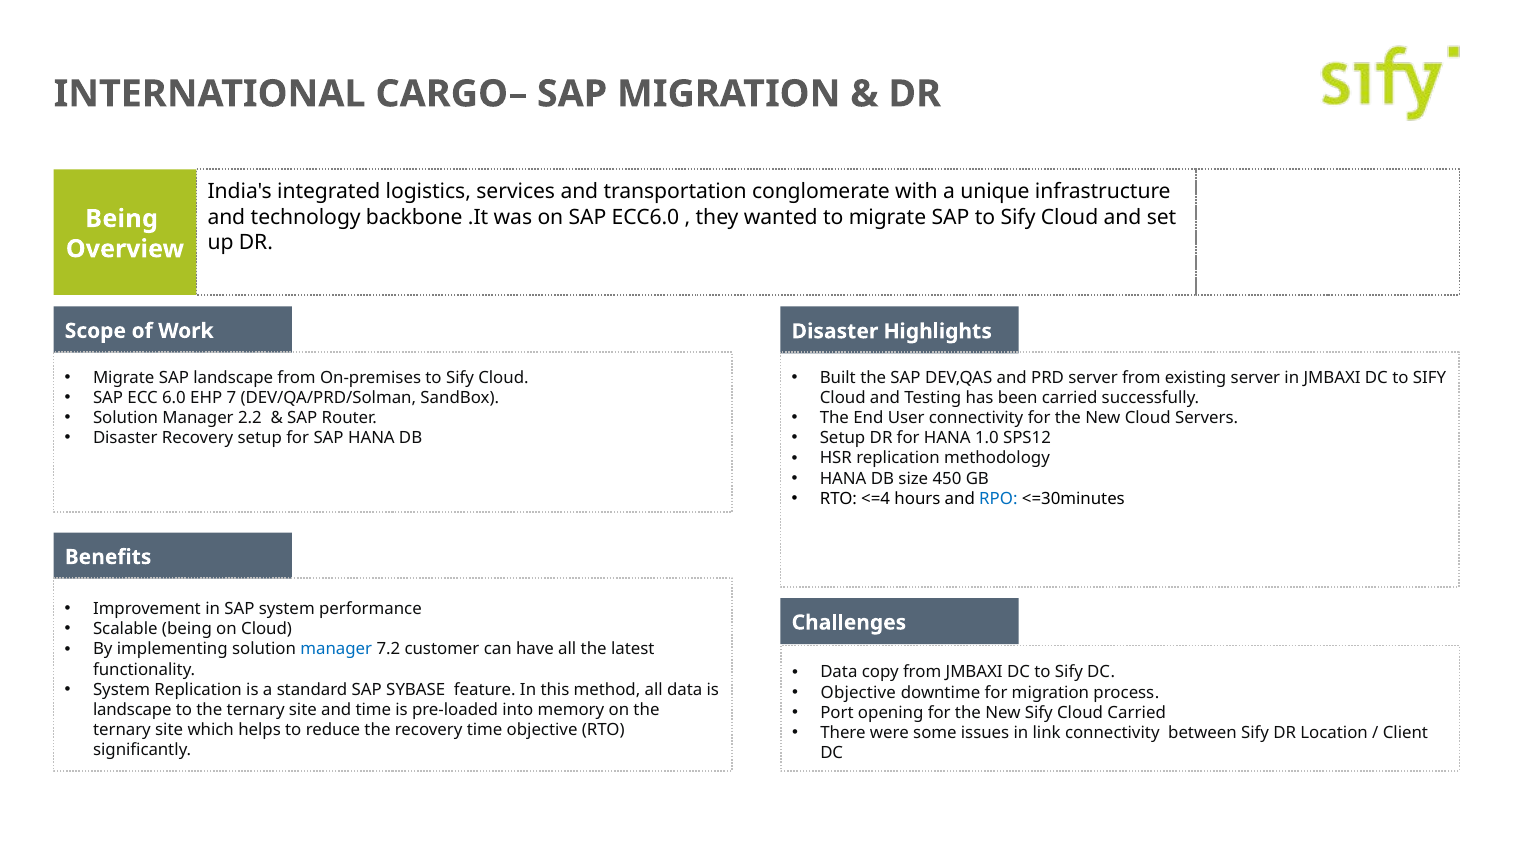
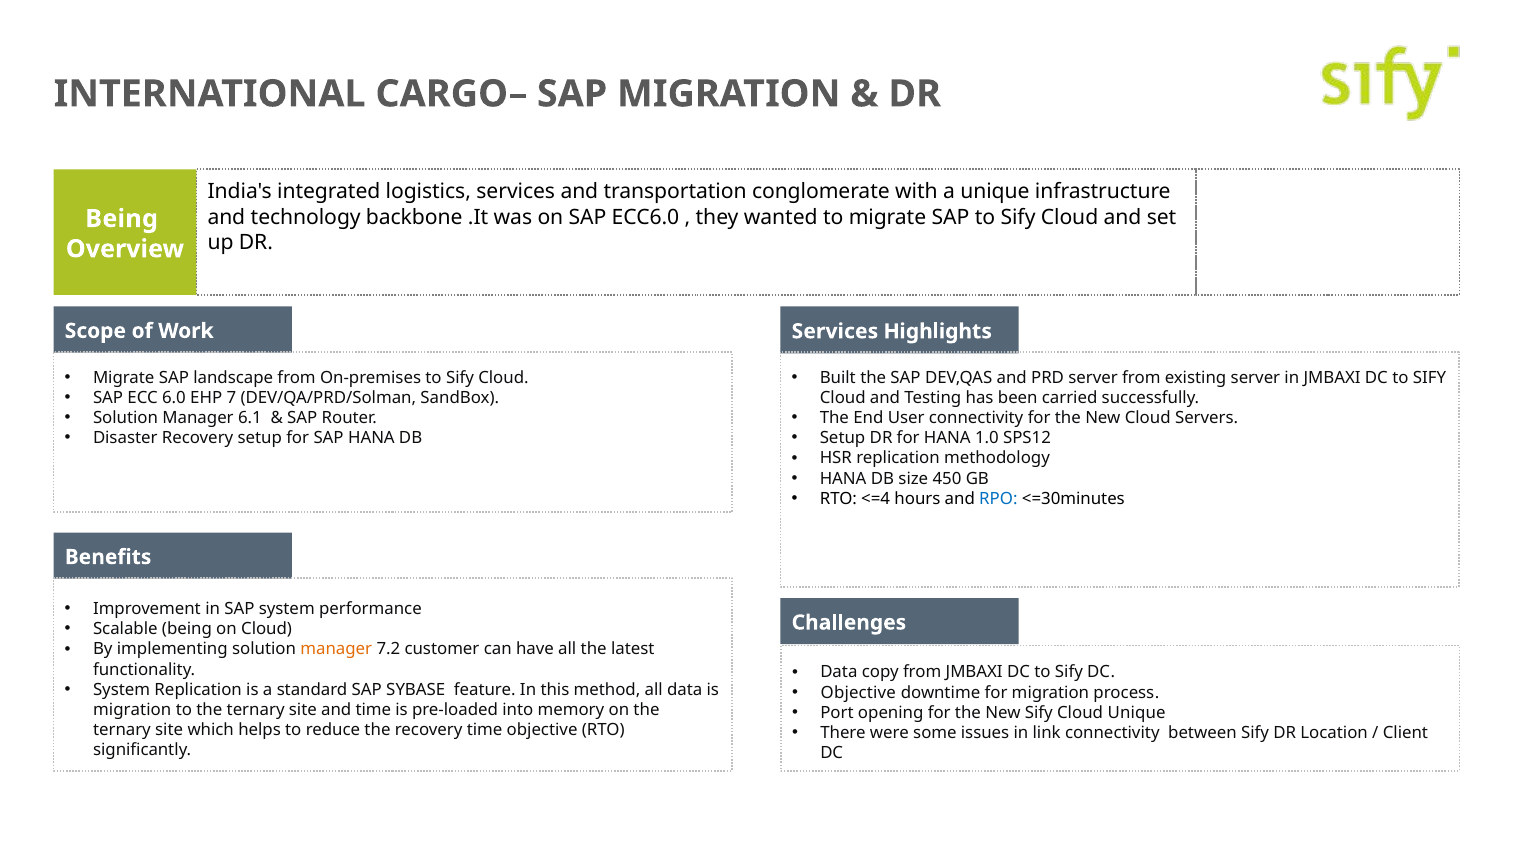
Work Disaster: Disaster -> Services
2.2: 2.2 -> 6.1
manager at (336, 649) colour: blue -> orange
Cloud Carried: Carried -> Unique
landscape at (132, 710): landscape -> migration
